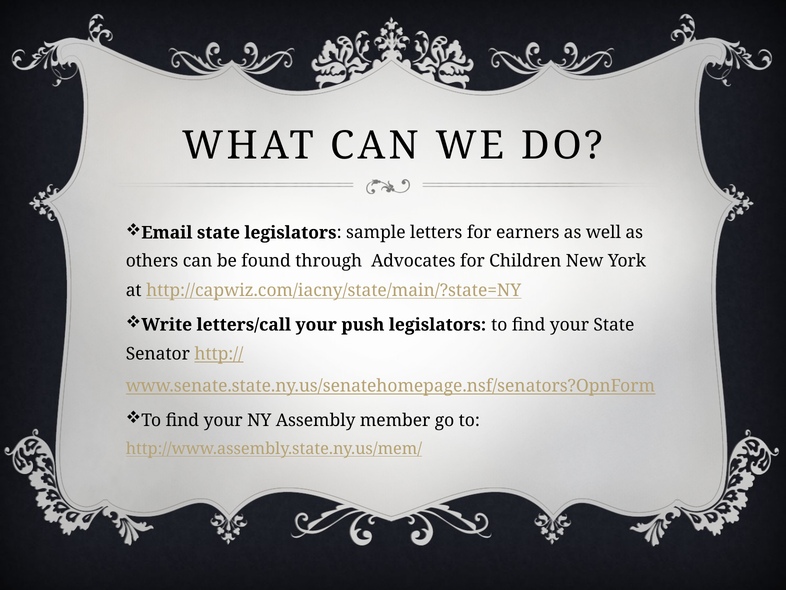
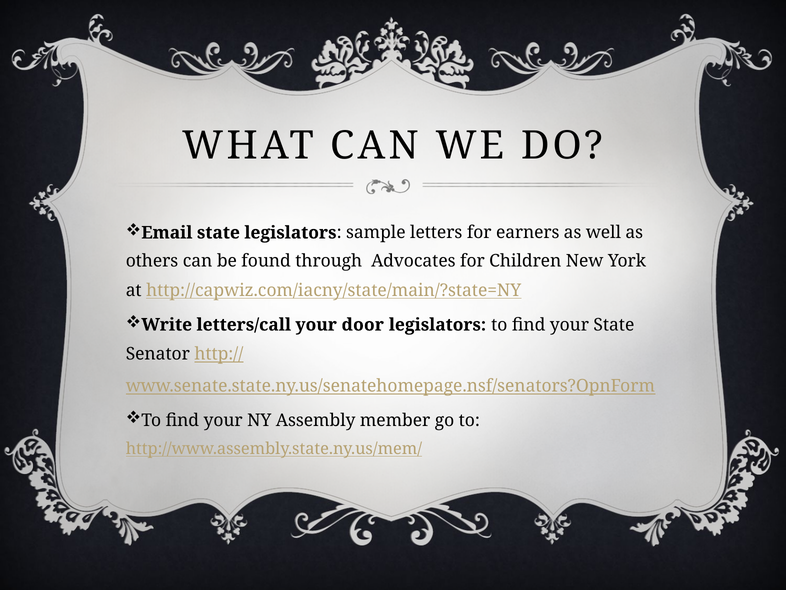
push: push -> door
